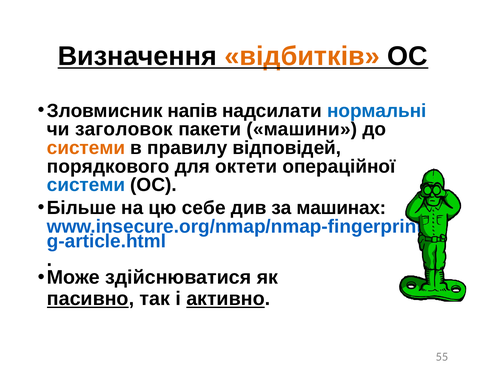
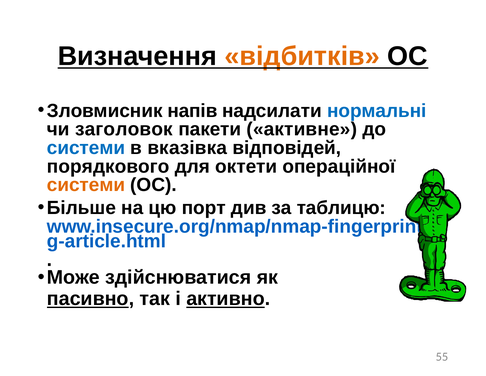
машини: машини -> активне
системи at (86, 148) colour: orange -> blue
правилу: правилу -> вказівка
системи at (86, 185) colour: blue -> orange
себе: себе -> порт
машинах: машинах -> таблицю
